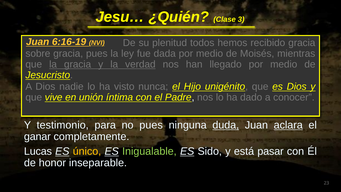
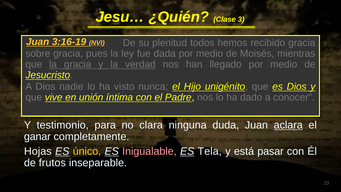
6:16-19: 6:16-19 -> 3:16-19
no pues: pues -> clara
duda underline: present -> none
Lucas: Lucas -> Hojas
Inigualable colour: light green -> pink
Sido: Sido -> Tela
honor: honor -> frutos
